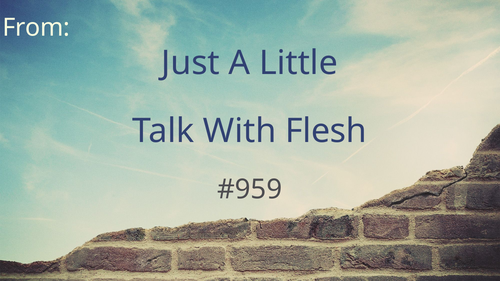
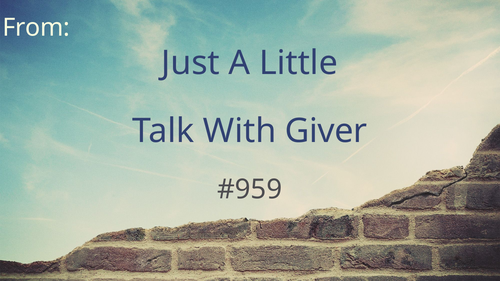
Flesh: Flesh -> Giver
